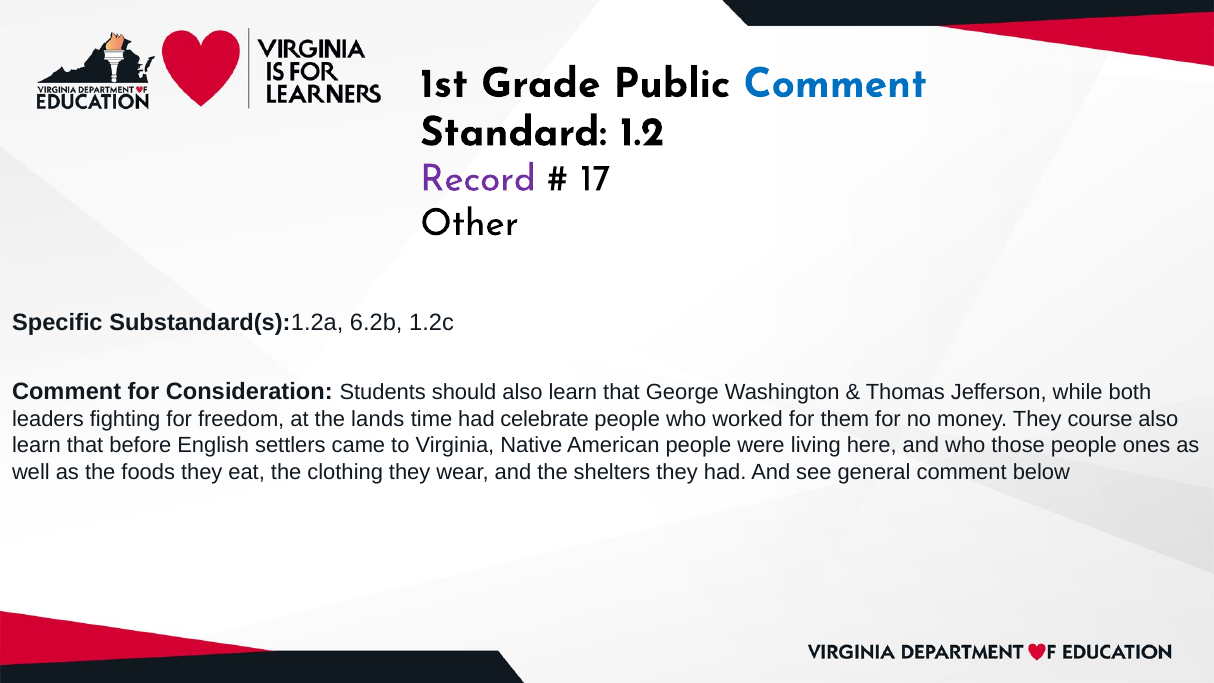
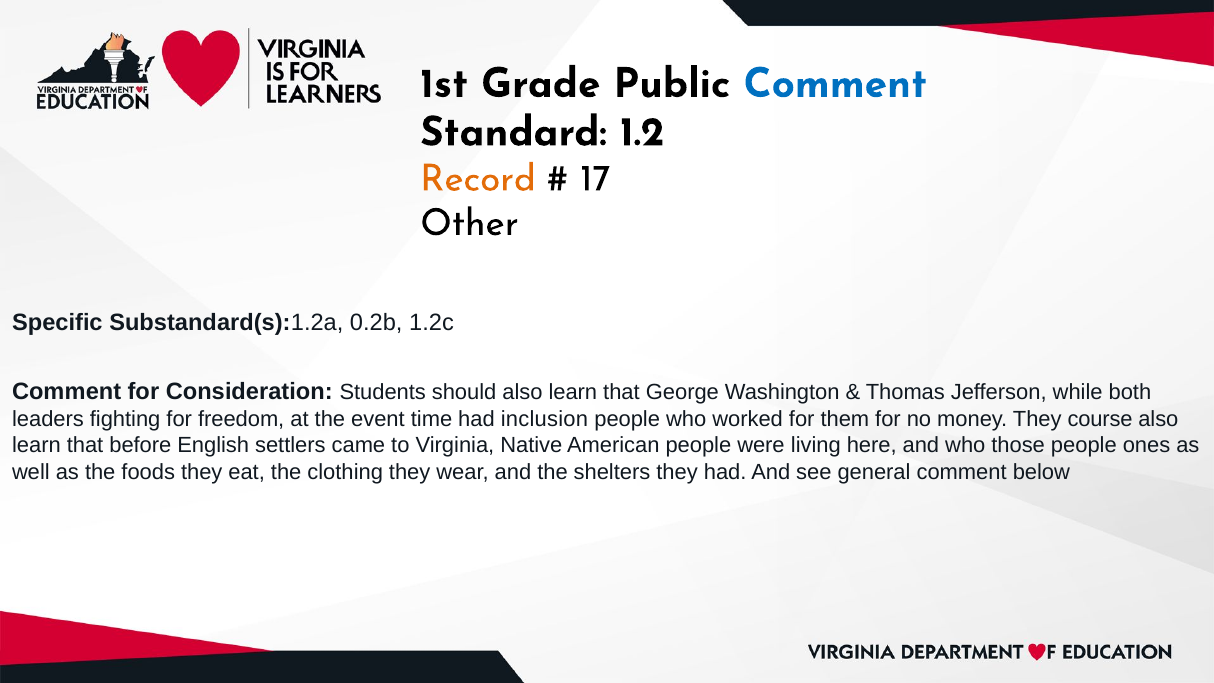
Record colour: purple -> orange
6.2b: 6.2b -> 0.2b
lands: lands -> event
celebrate: celebrate -> inclusion
